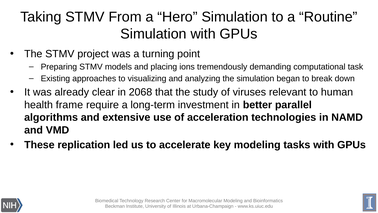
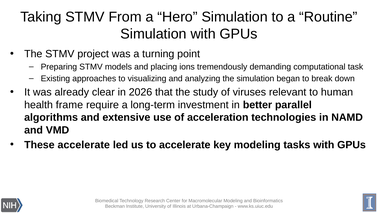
2068: 2068 -> 2026
These replication: replication -> accelerate
